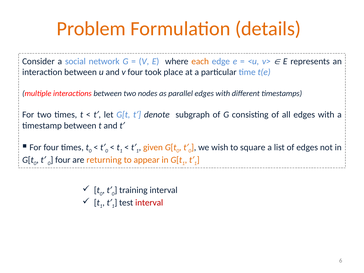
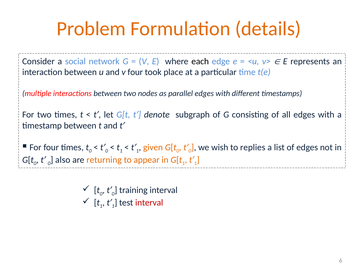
each colour: orange -> black
square: square -> replies
four at (63, 160): four -> also
